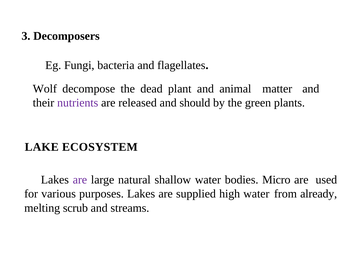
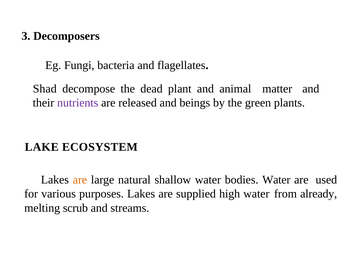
Wolf: Wolf -> Shad
should: should -> beings
are at (80, 180) colour: purple -> orange
bodies Micro: Micro -> Water
